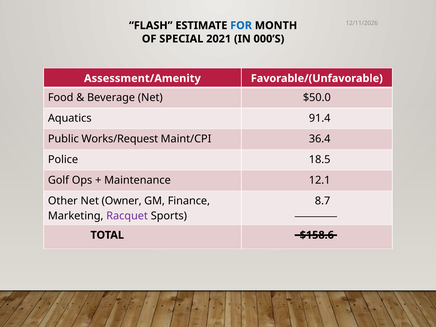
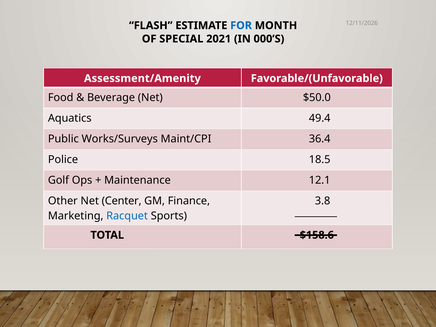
91.4: 91.4 -> 49.4
Works/Request: Works/Request -> Works/Surveys
Owner: Owner -> Center
8.7: 8.7 -> 3.8
Racquet colour: purple -> blue
